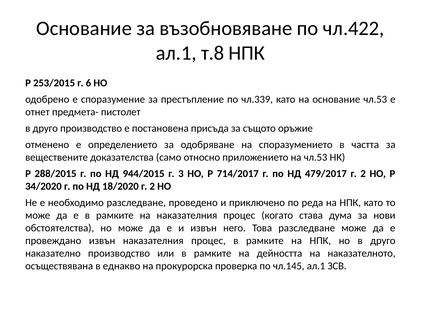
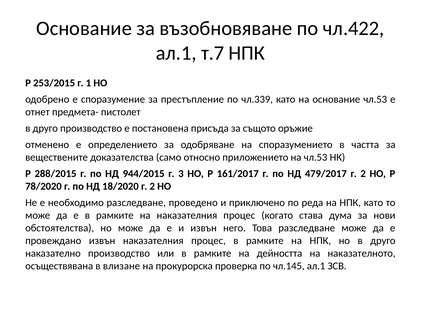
т.8: т.8 -> т.7
6: 6 -> 1
714/2017: 714/2017 -> 161/2017
34/2020: 34/2020 -> 78/2020
еднакво: еднакво -> влизане
